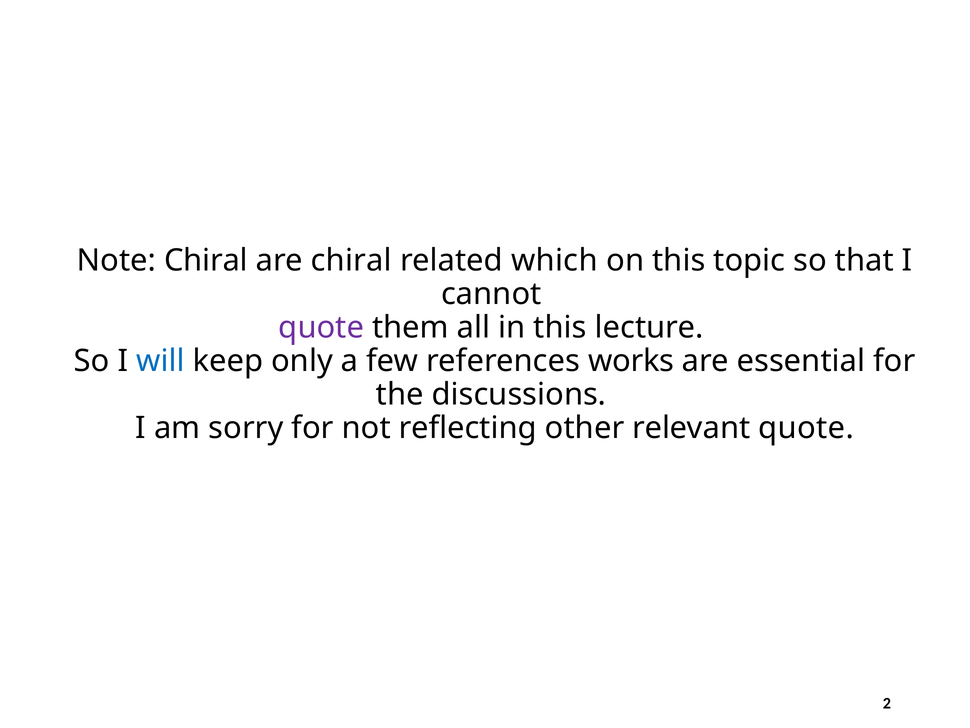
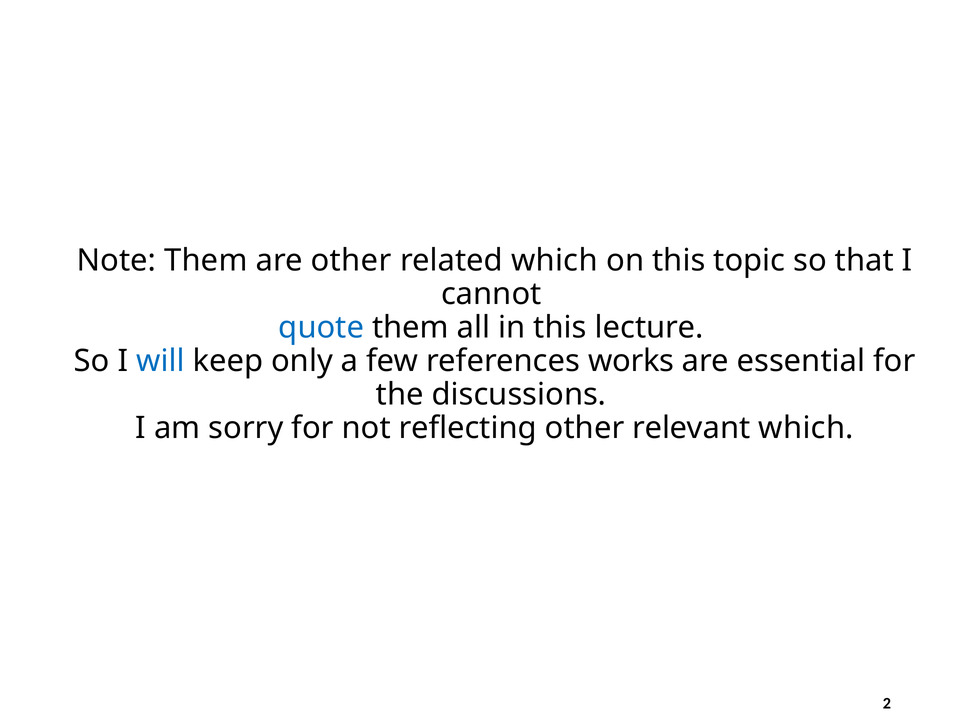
Note Chiral: Chiral -> Them
are chiral: chiral -> other
quote at (321, 327) colour: purple -> blue
relevant quote: quote -> which
